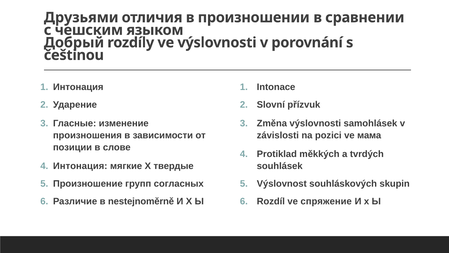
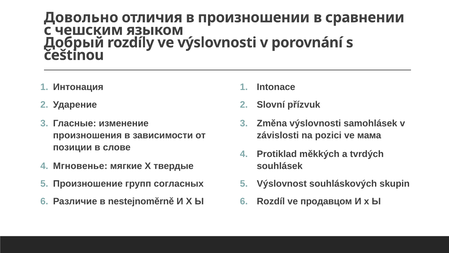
Друзьями: Друзьями -> Довольно
Интонация at (80, 166): Интонация -> Мгновенье
спряжение: спряжение -> продавцом
